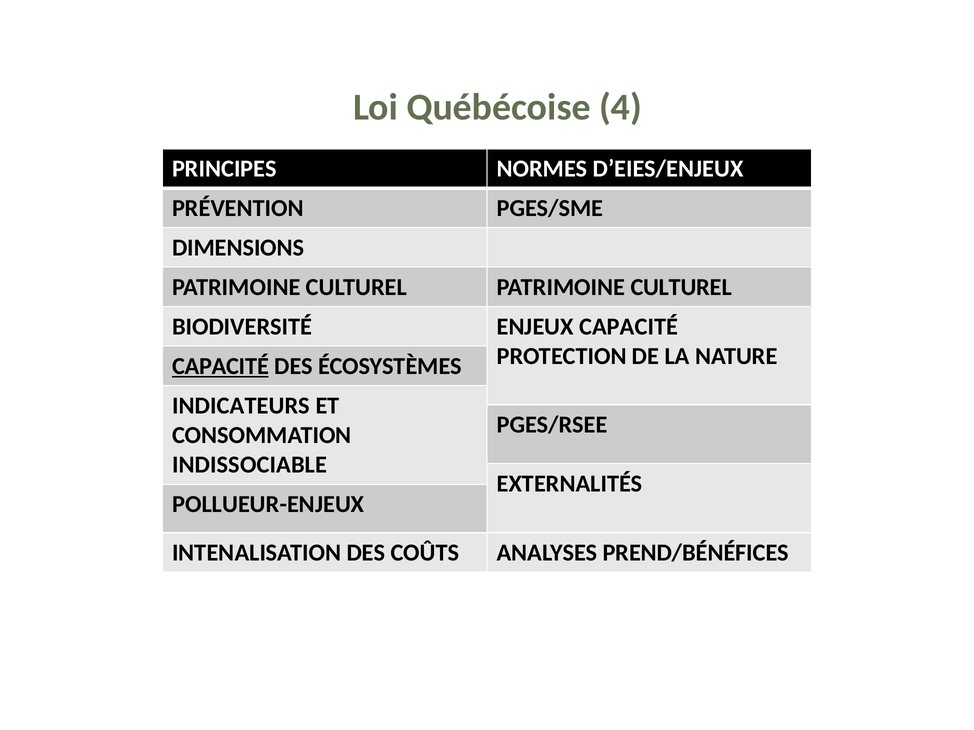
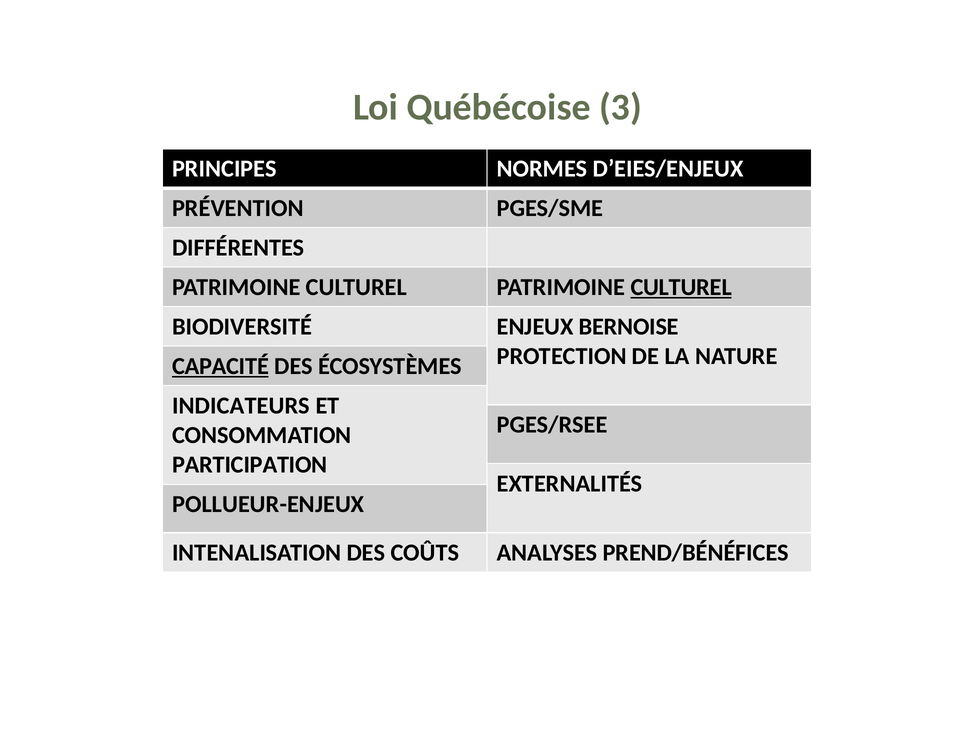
4: 4 -> 3
DIMENSIONS: DIMENSIONS -> DIFFÉRENTES
CULTUREL at (681, 287) underline: none -> present
ENJEUX CAPACITÉ: CAPACITÉ -> BERNOISE
INDISSOCIABLE: INDISSOCIABLE -> PARTICIPATION
